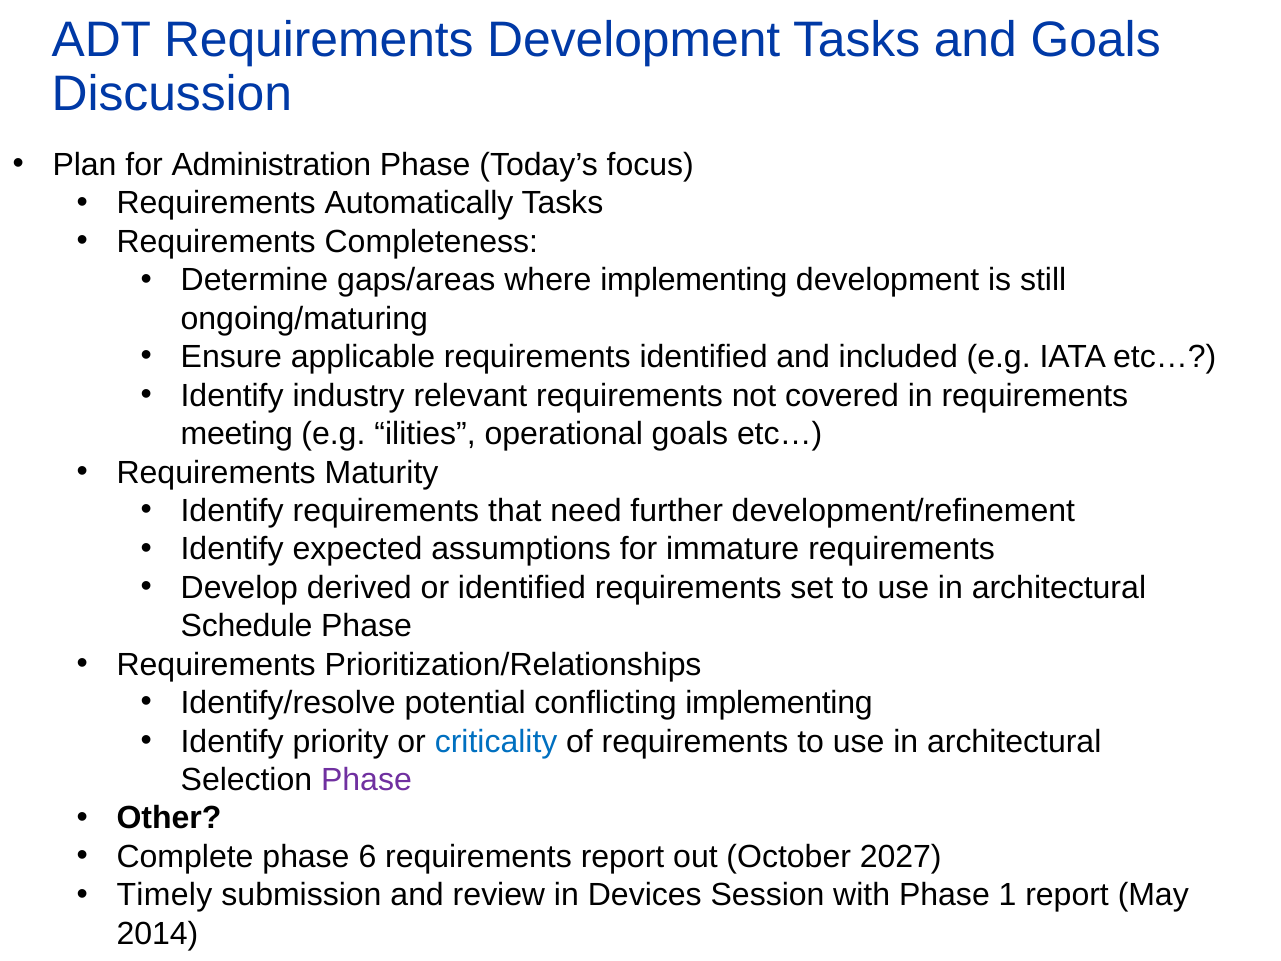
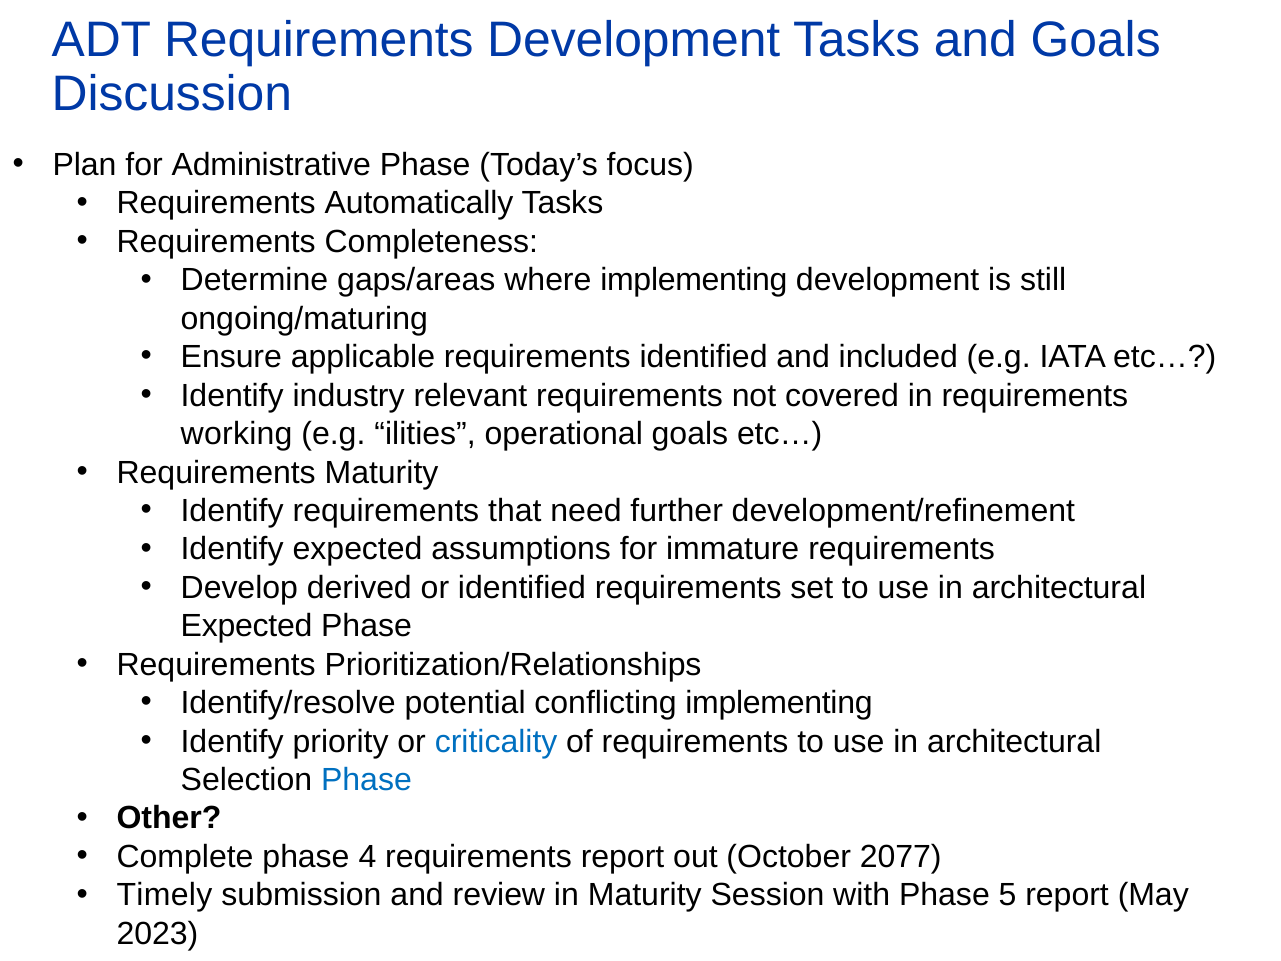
Administration: Administration -> Administrative
meeting: meeting -> working
Schedule at (247, 626): Schedule -> Expected
Phase at (366, 780) colour: purple -> blue
6: 6 -> 4
2027: 2027 -> 2077
in Devices: Devices -> Maturity
1: 1 -> 5
2014: 2014 -> 2023
